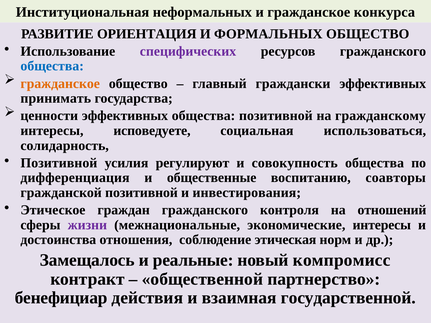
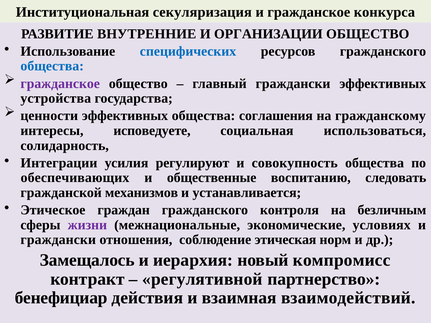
неформальных: неформальных -> секуляризация
ОРИЕНТАЦИЯ: ОРИЕНТАЦИЯ -> ВНУТРЕННИЕ
ФОРМАЛЬНЫХ: ФОРМАЛЬНЫХ -> ОРГАНИЗАЦИИ
специфических colour: purple -> blue
гражданское at (60, 84) colour: orange -> purple
принимать: принимать -> устройства
общества позитивной: позитивной -> соглашения
Позитивной at (59, 163): Позитивной -> Интеграции
дифференциация: дифференциация -> обеспечивающих
соавторы: соавторы -> следовать
гражданской позитивной: позитивной -> механизмов
инвестирования: инвестирования -> устанавливается
отношений: отношений -> безличным
экономические интересы: интересы -> условиях
достоинства at (58, 240): достоинства -> граждански
реальные: реальные -> иерархия
общественной: общественной -> регулятивной
государственной: государственной -> взаимодействий
